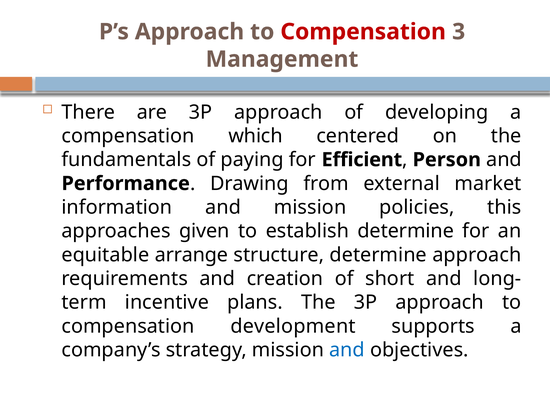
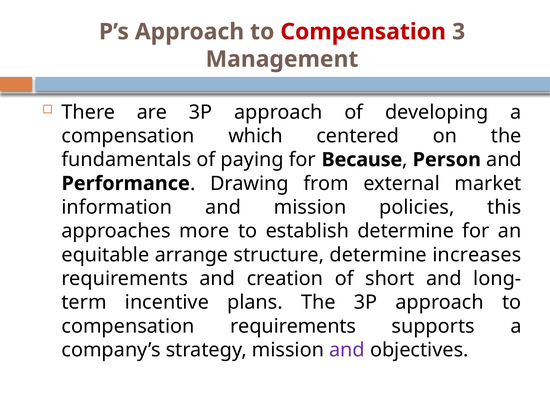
Efficient: Efficient -> Because
given: given -> more
determine approach: approach -> increases
compensation development: development -> requirements
and at (347, 350) colour: blue -> purple
